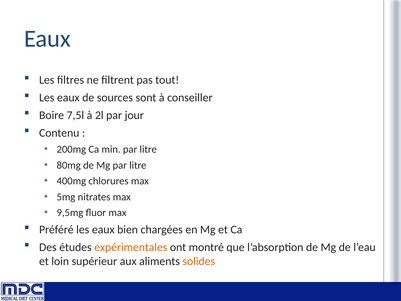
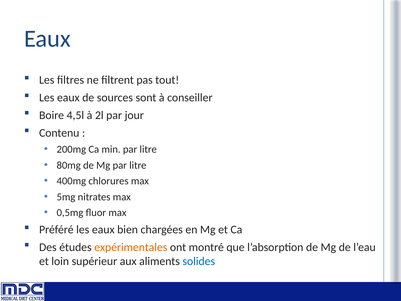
7,5l: 7,5l -> 4,5l
9,5mg: 9,5mg -> 0,5mg
solides colour: orange -> blue
